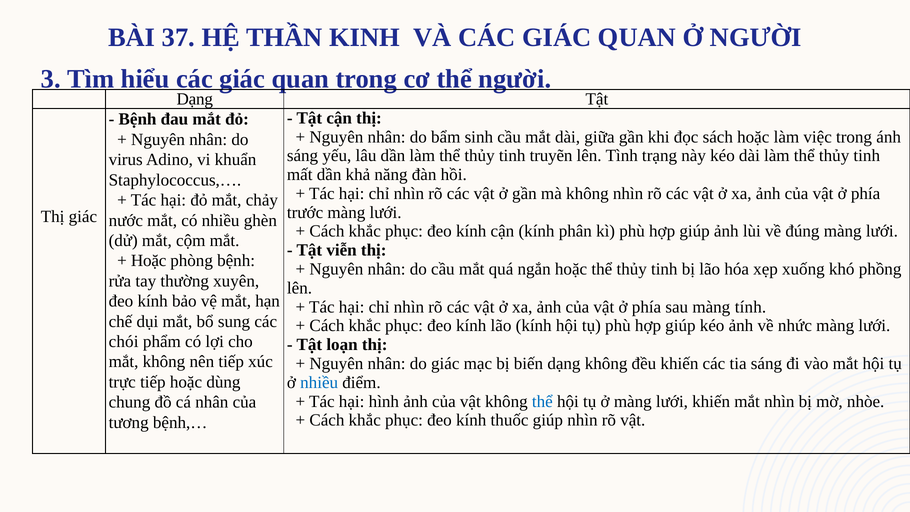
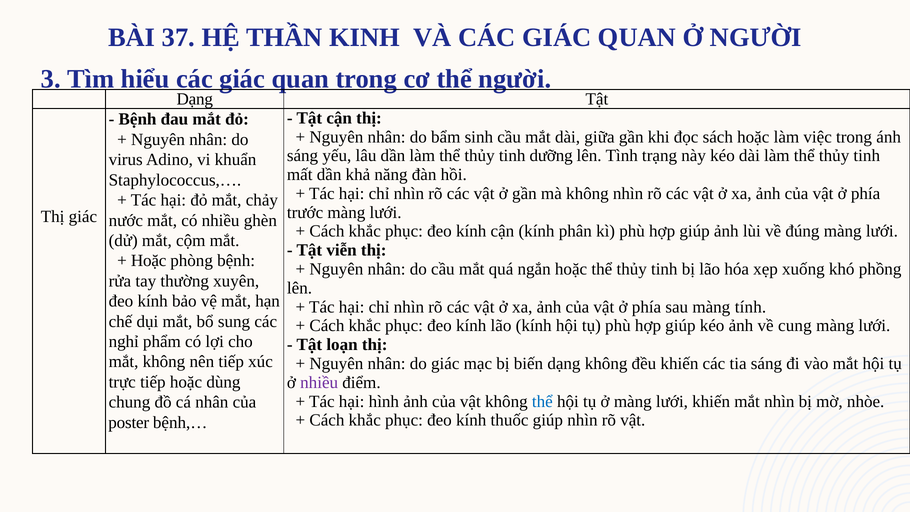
truyẽn: truyẽn -> dưỡng
nhức: nhức -> cung
chói: chói -> nghỉ
nhiều at (319, 382) colour: blue -> purple
tương: tương -> poster
